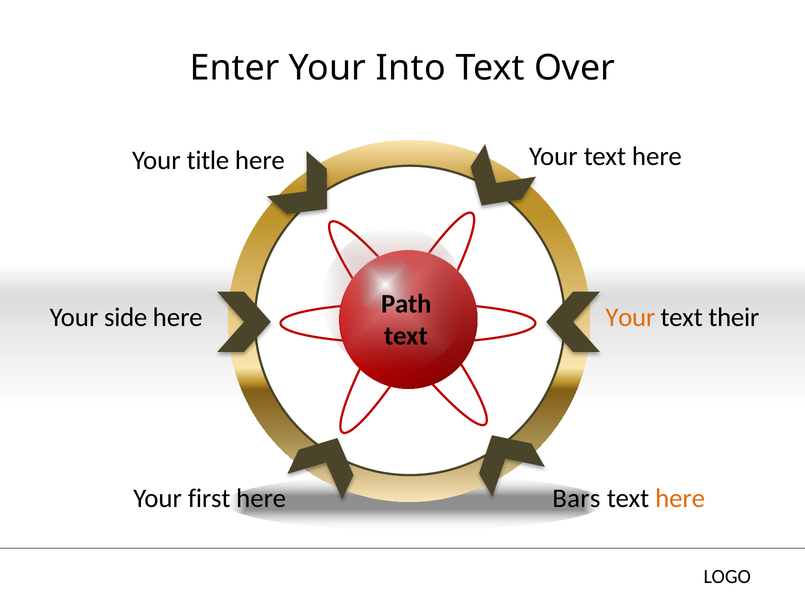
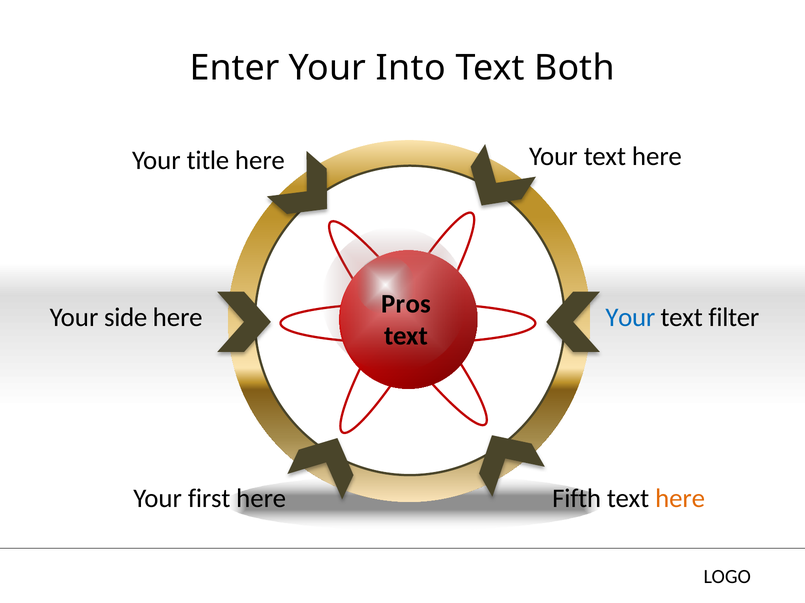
Over: Over -> Both
Path: Path -> Pros
Your at (630, 318) colour: orange -> blue
their: their -> filter
Bars: Bars -> Fifth
